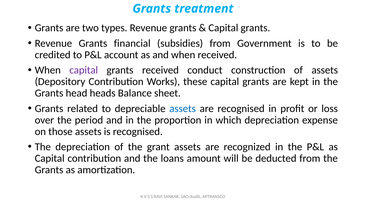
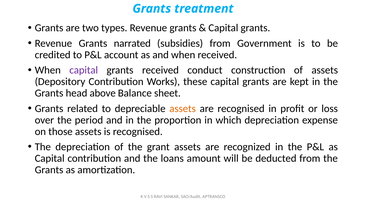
financial: financial -> narrated
heads: heads -> above
assets at (183, 108) colour: blue -> orange
